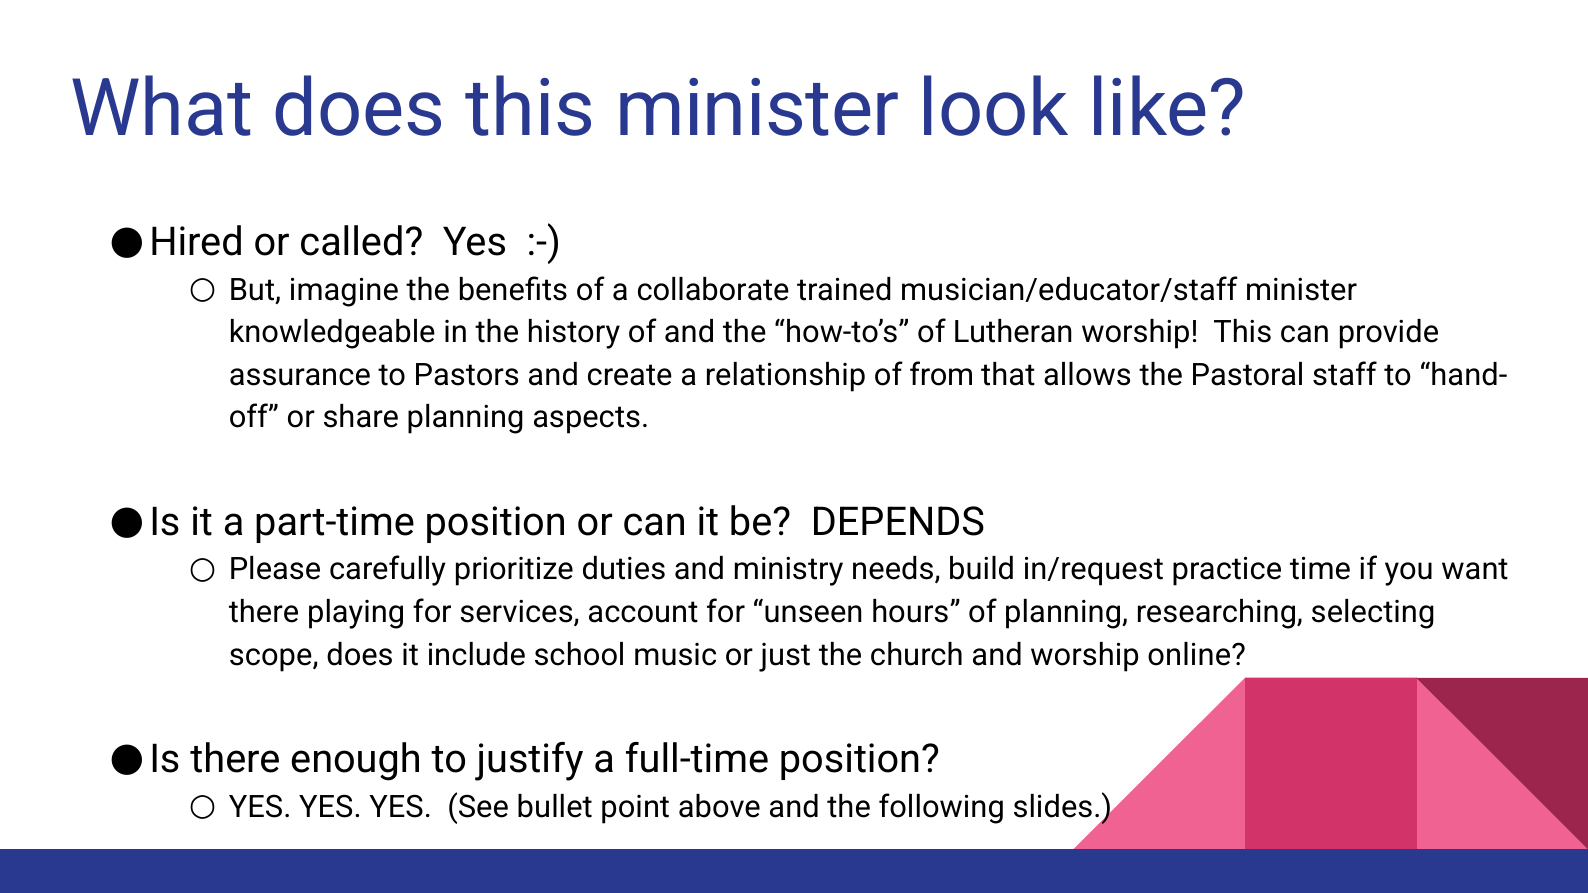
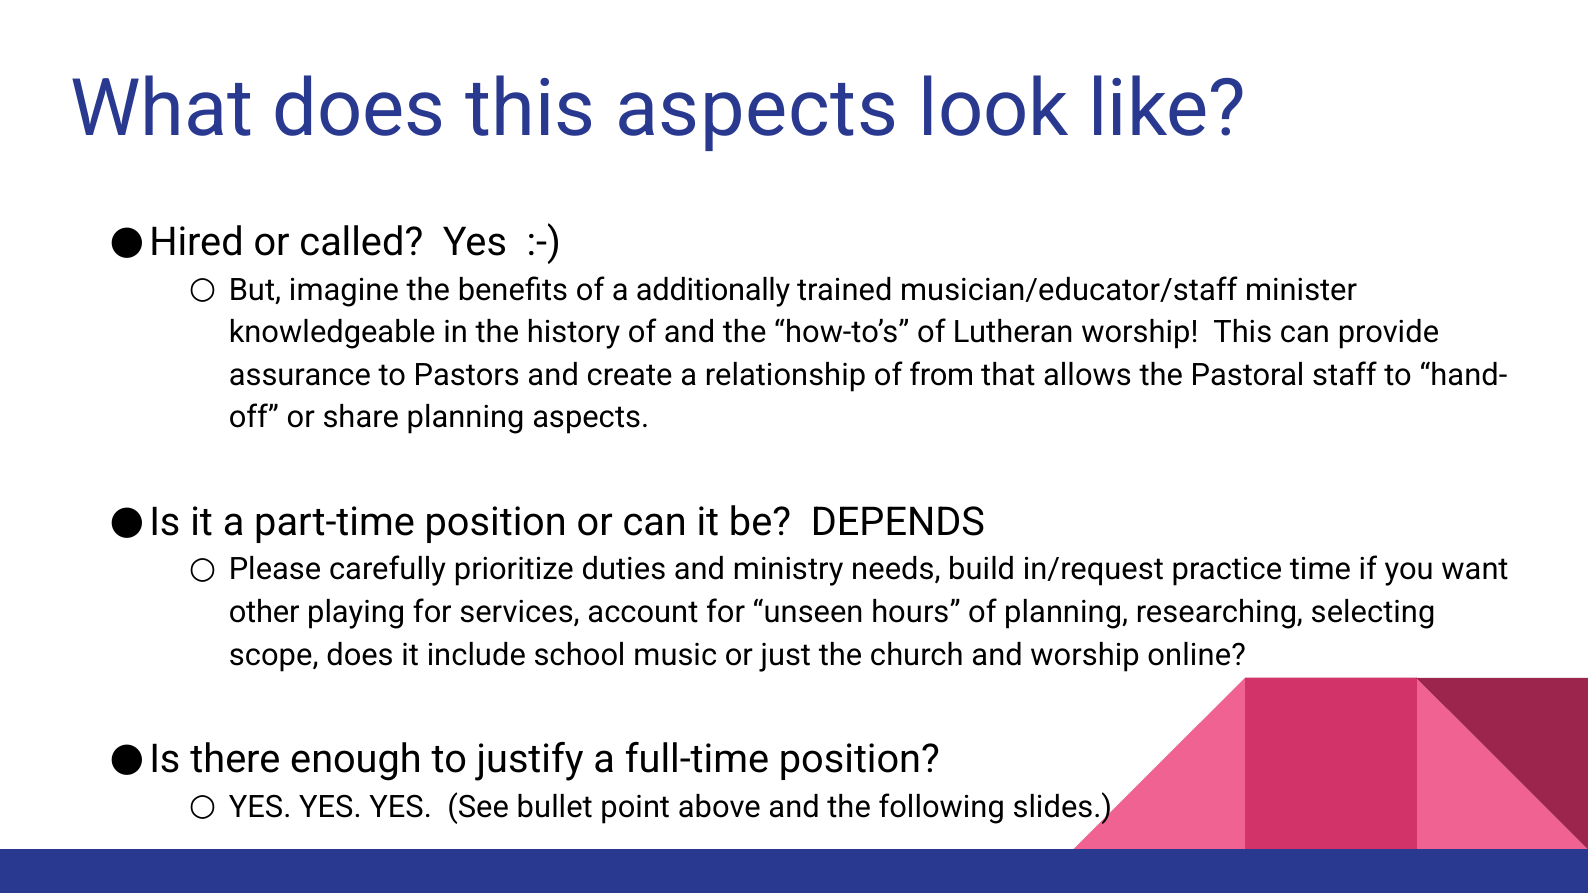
this minister: minister -> aspects
collaborate: collaborate -> additionally
there at (264, 613): there -> other
